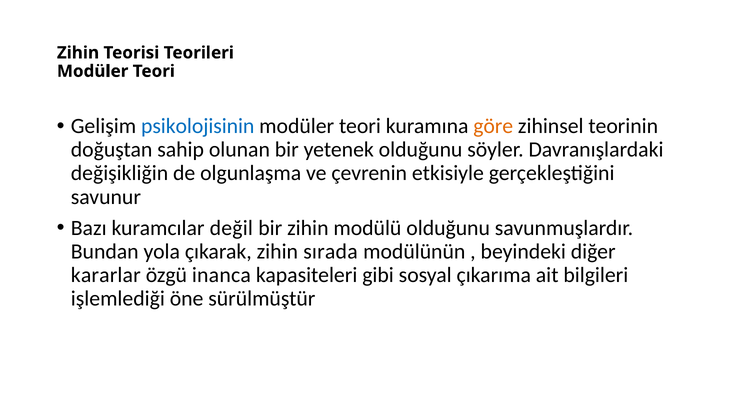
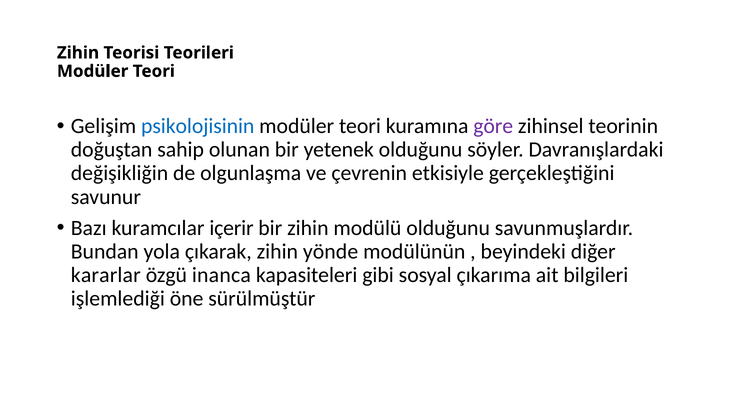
göre colour: orange -> purple
değil: değil -> içerir
sırada: sırada -> yönde
